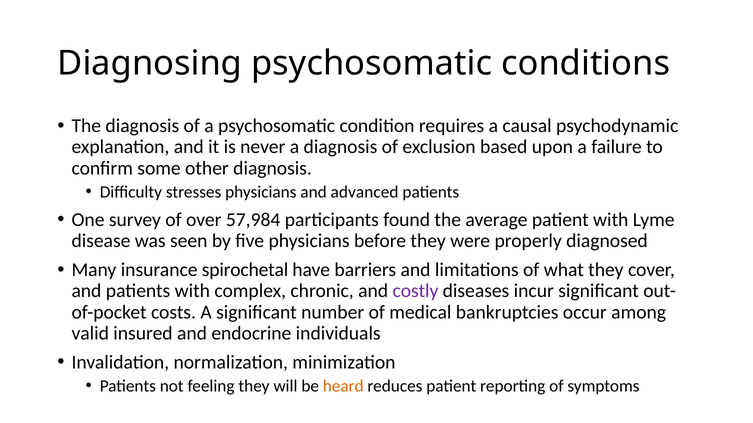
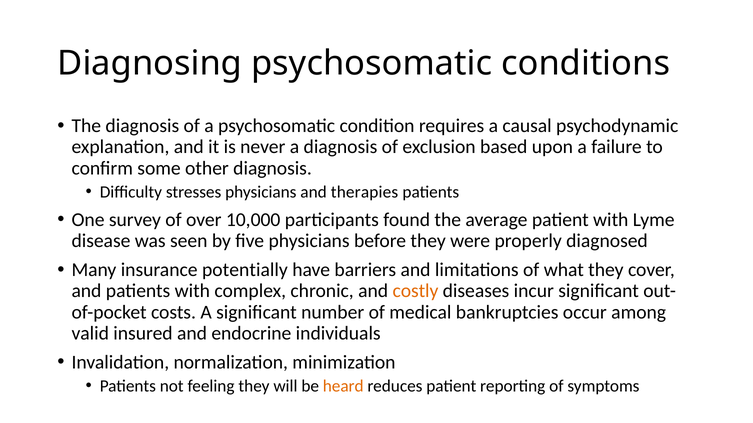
advanced: advanced -> therapies
57,984: 57,984 -> 10,000
spirochetal: spirochetal -> potentially
costly colour: purple -> orange
